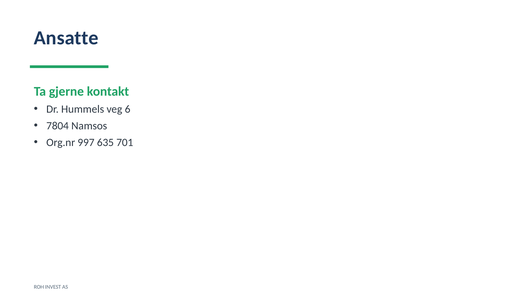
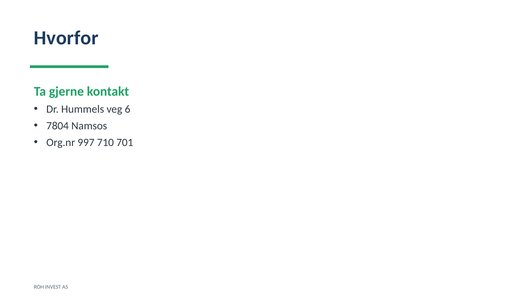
Ansatte: Ansatte -> Hvorfor
635: 635 -> 710
